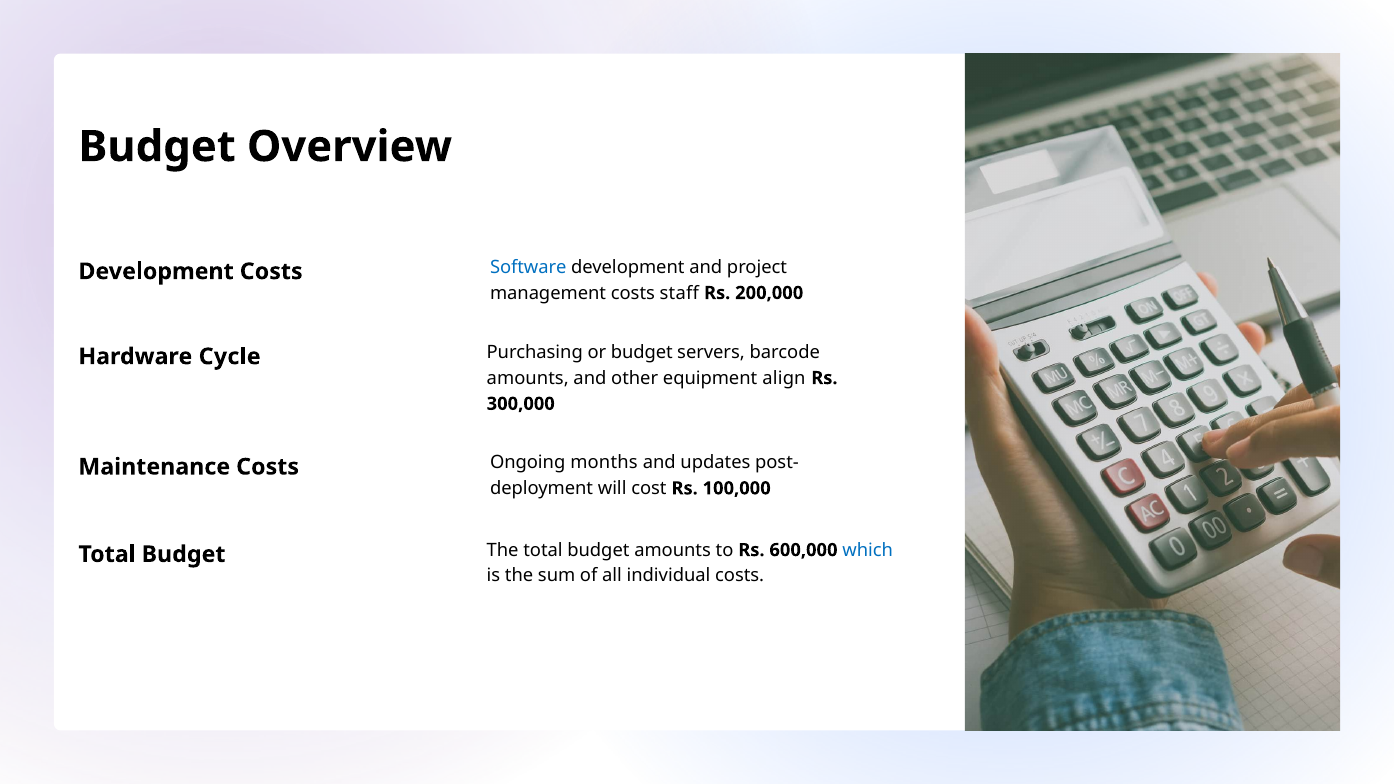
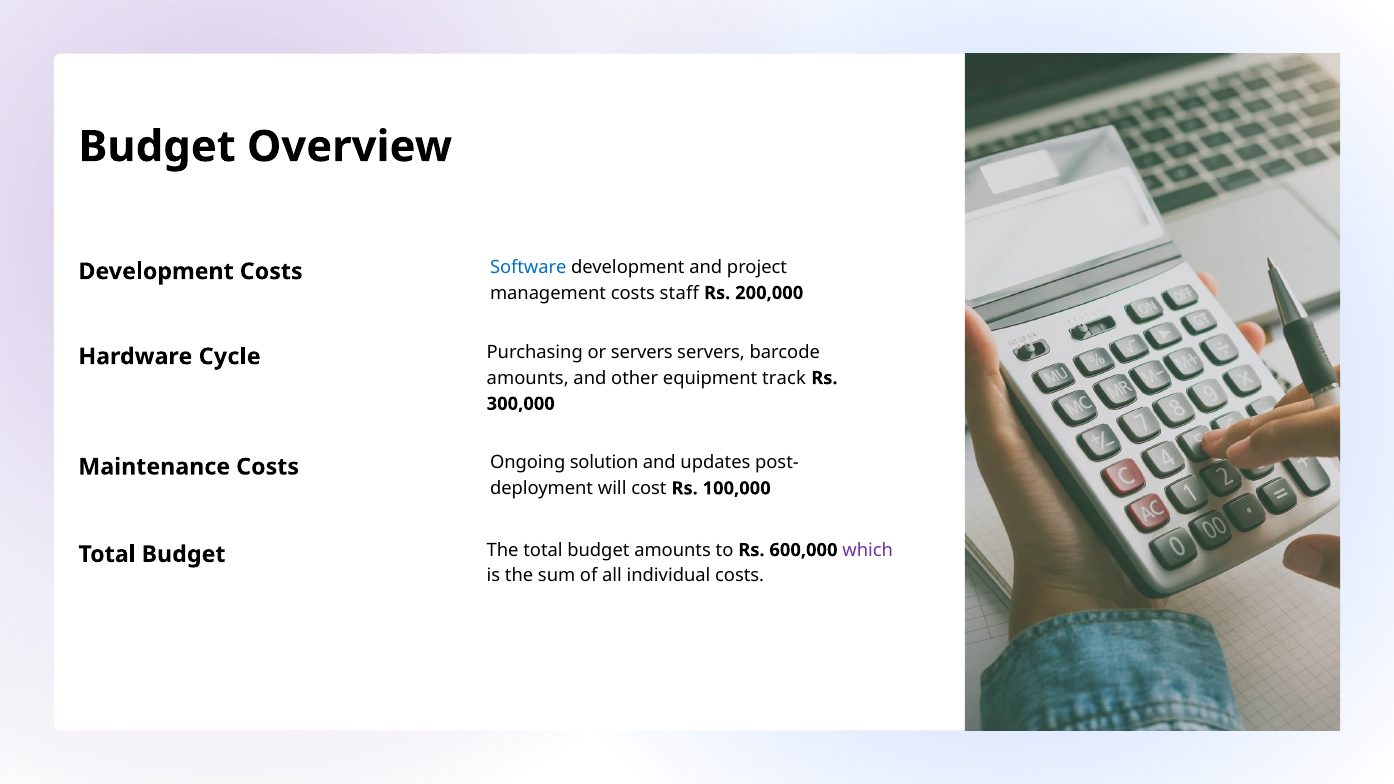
or budget: budget -> servers
align: align -> track
months: months -> solution
which colour: blue -> purple
